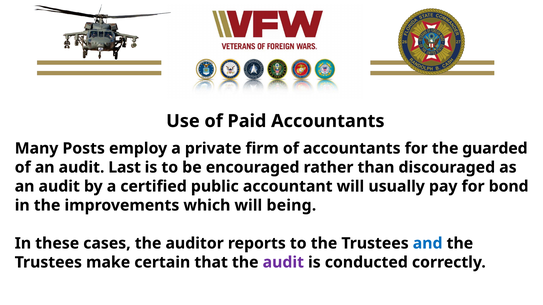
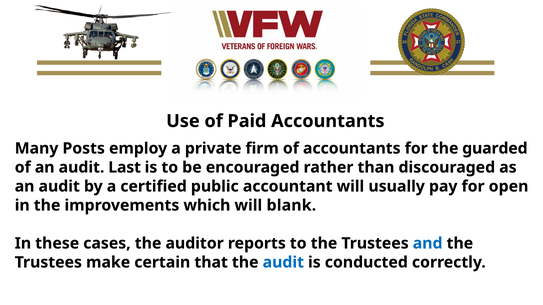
bond: bond -> open
being: being -> blank
audit at (283, 263) colour: purple -> blue
